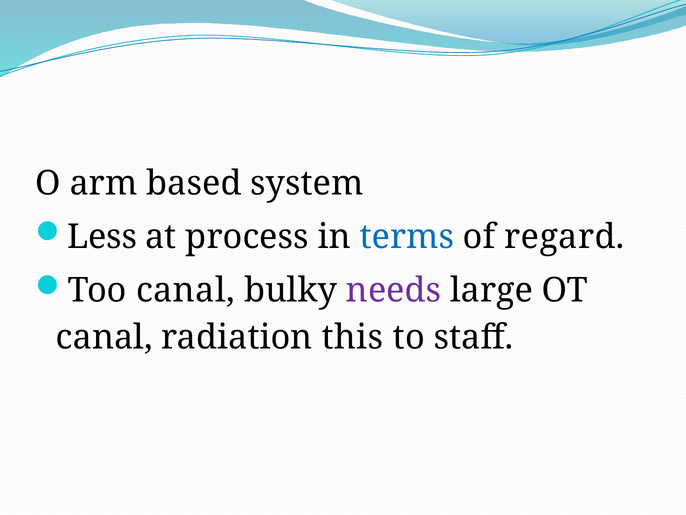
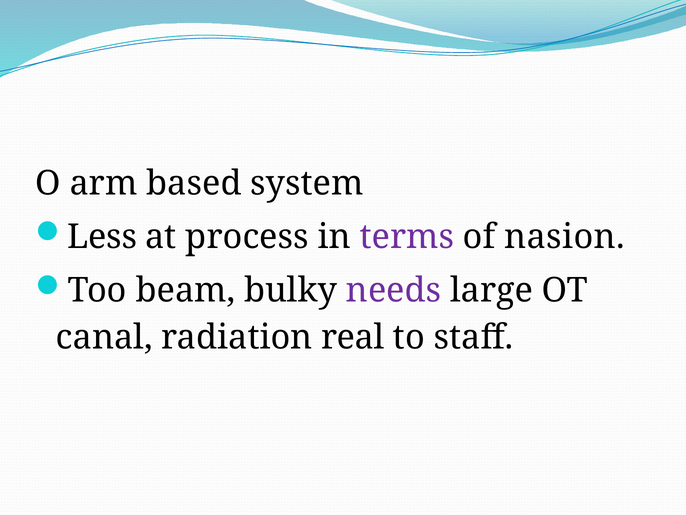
terms colour: blue -> purple
regard: regard -> nasion
Too canal: canal -> beam
this: this -> real
